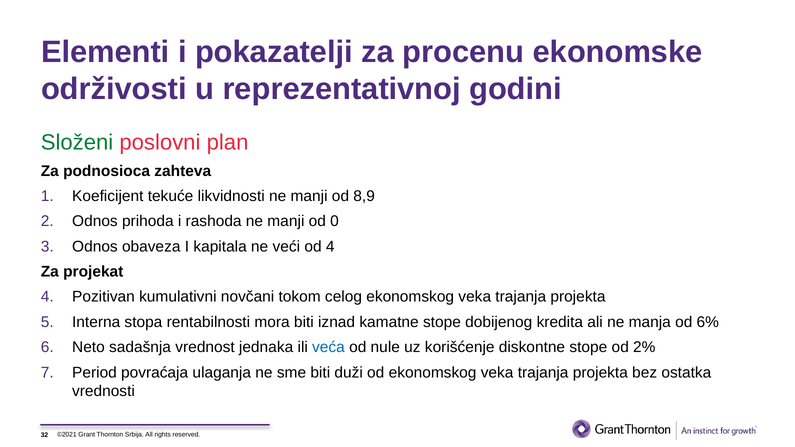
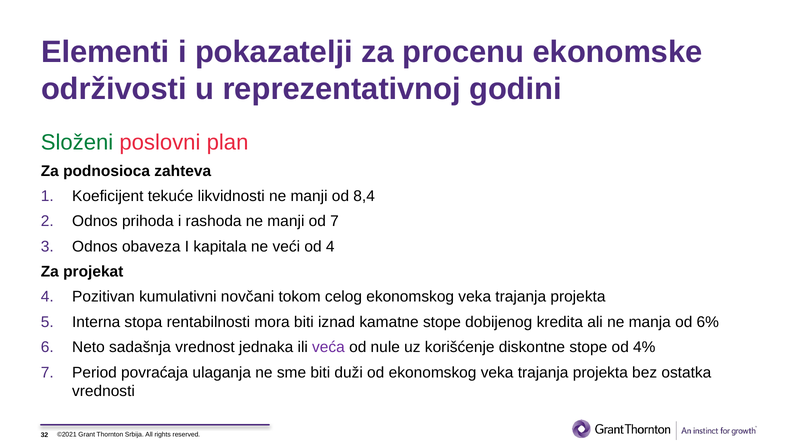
8,9: 8,9 -> 8,4
od 0: 0 -> 7
veća colour: blue -> purple
2%: 2% -> 4%
